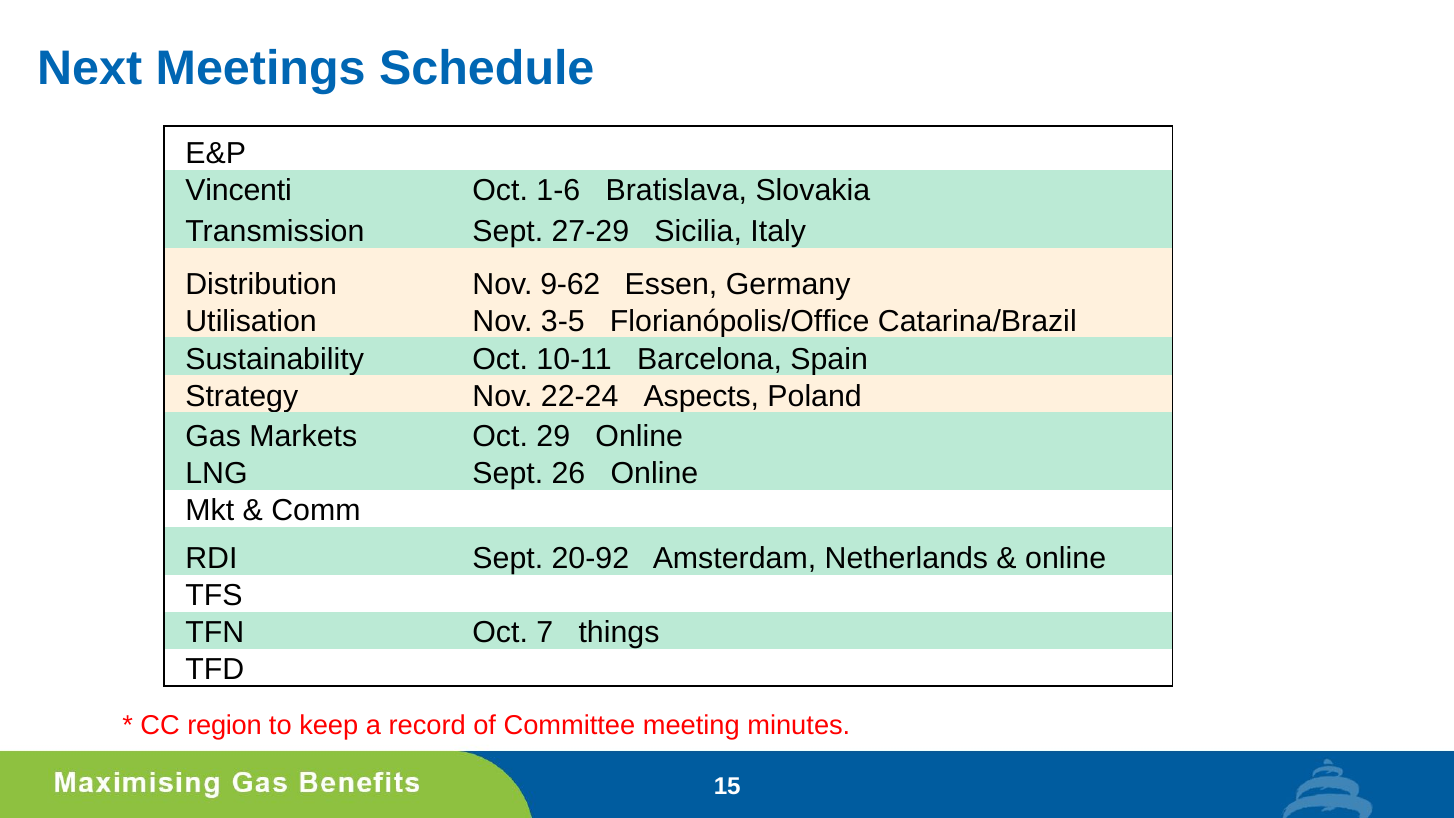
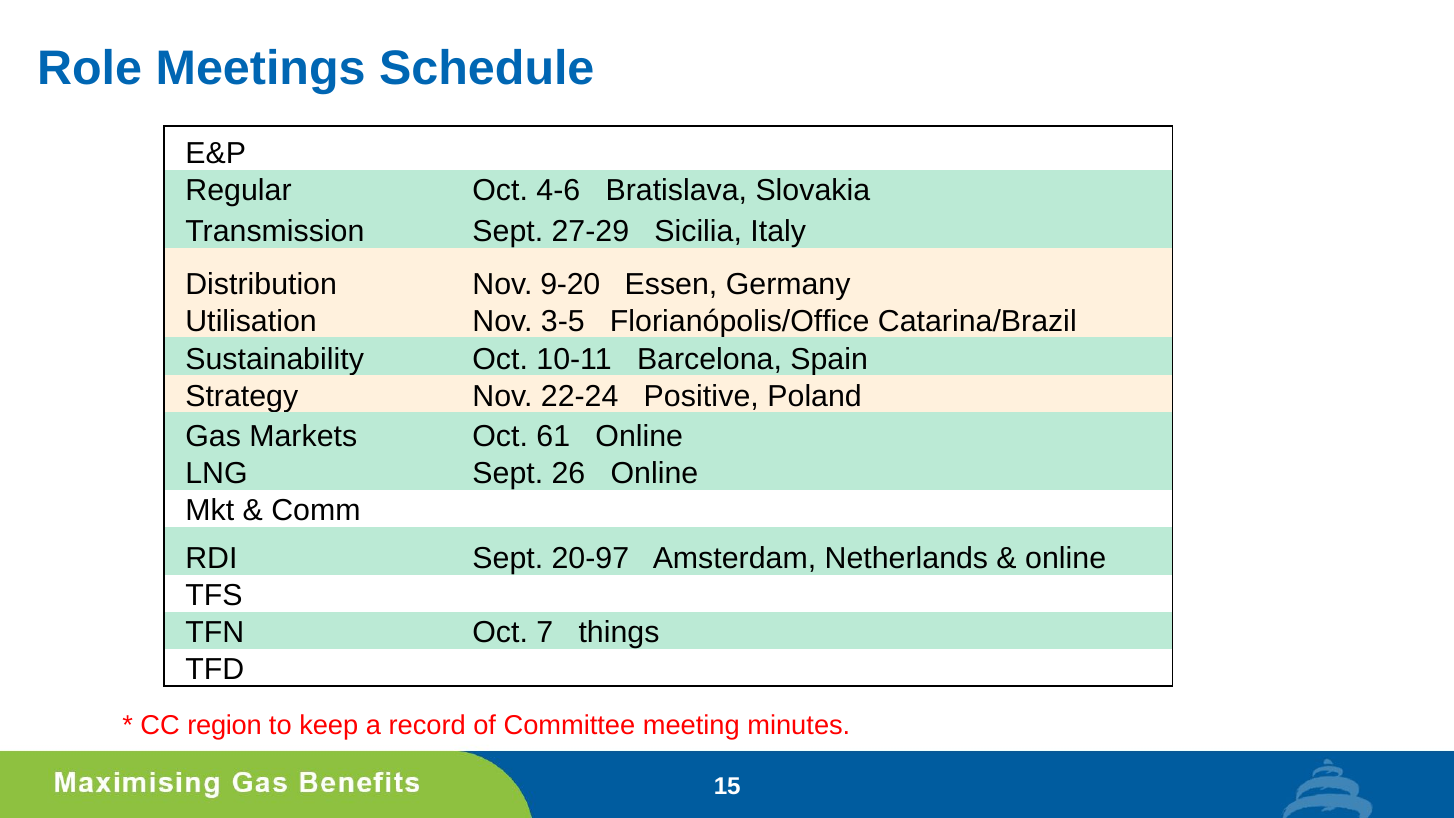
Next: Next -> Role
Vincenti: Vincenti -> Regular
1-6: 1-6 -> 4-6
9-62: 9-62 -> 9-20
Aspects: Aspects -> Positive
29: 29 -> 61
20-92: 20-92 -> 20-97
